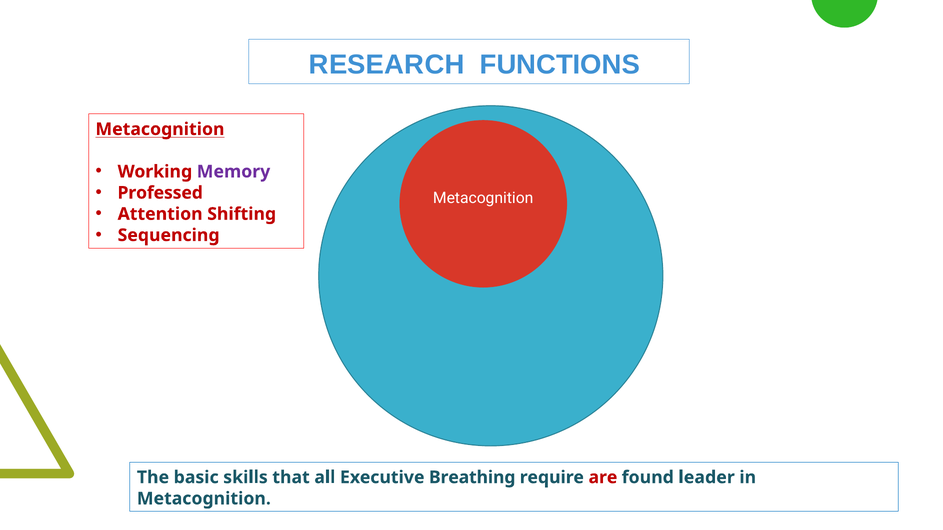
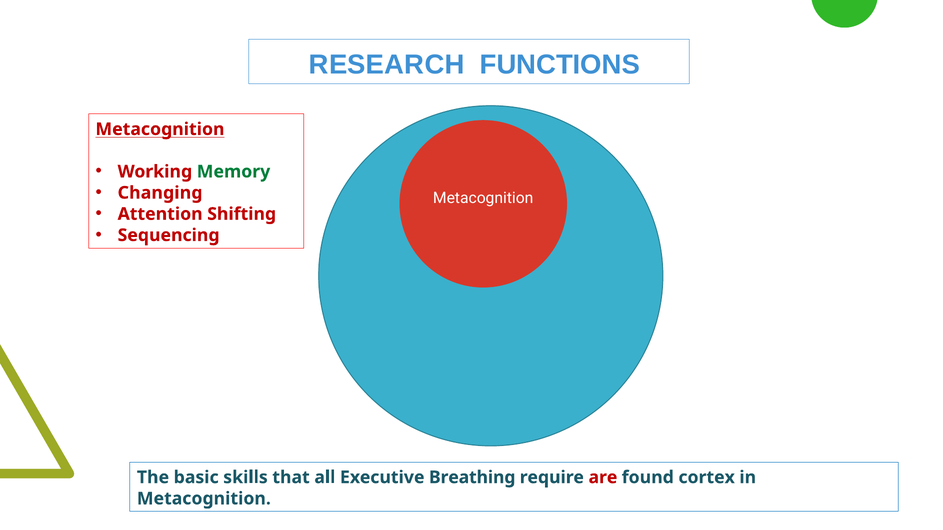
Memory colour: purple -> green
Professed: Professed -> Changing
leader: leader -> cortex
